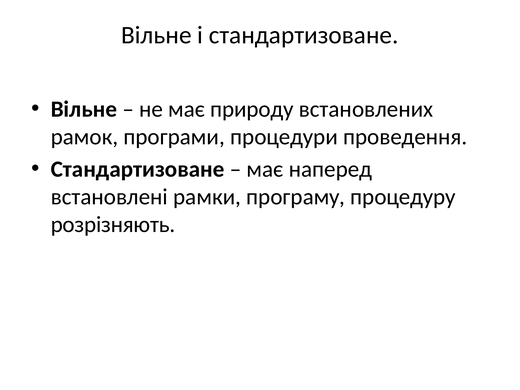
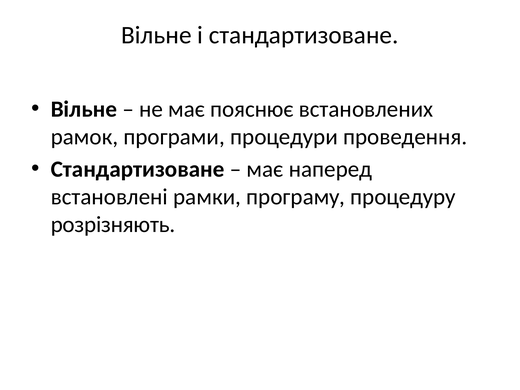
природу: природу -> пояснює
